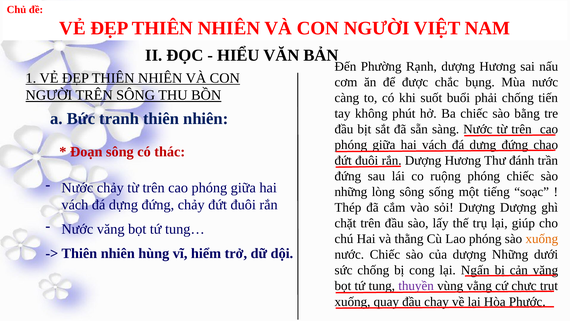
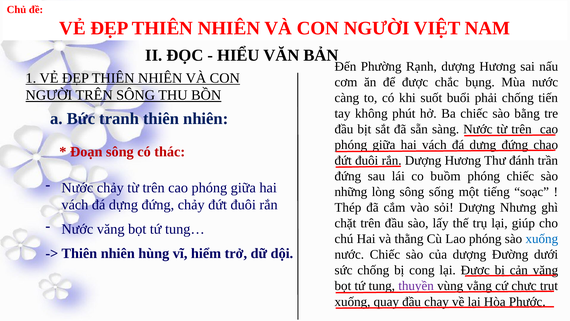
ruộng: ruộng -> buồm
Dượng Dượng: Dượng -> Nhưng
xuống at (542, 239) colour: orange -> blue
dượng Những: Những -> Đường
lại Ngấn: Ngấn -> Được
